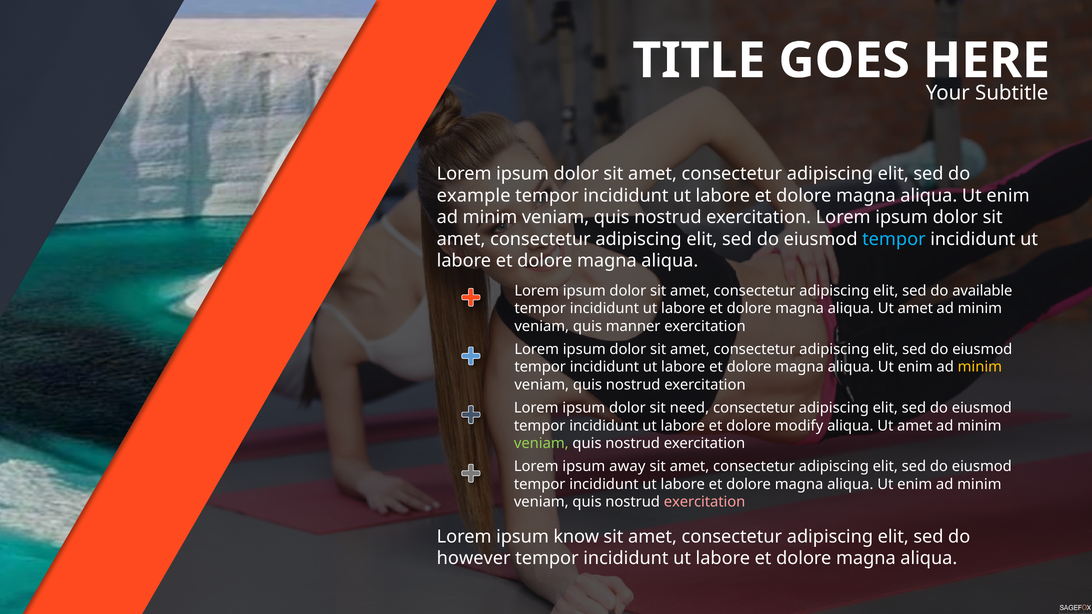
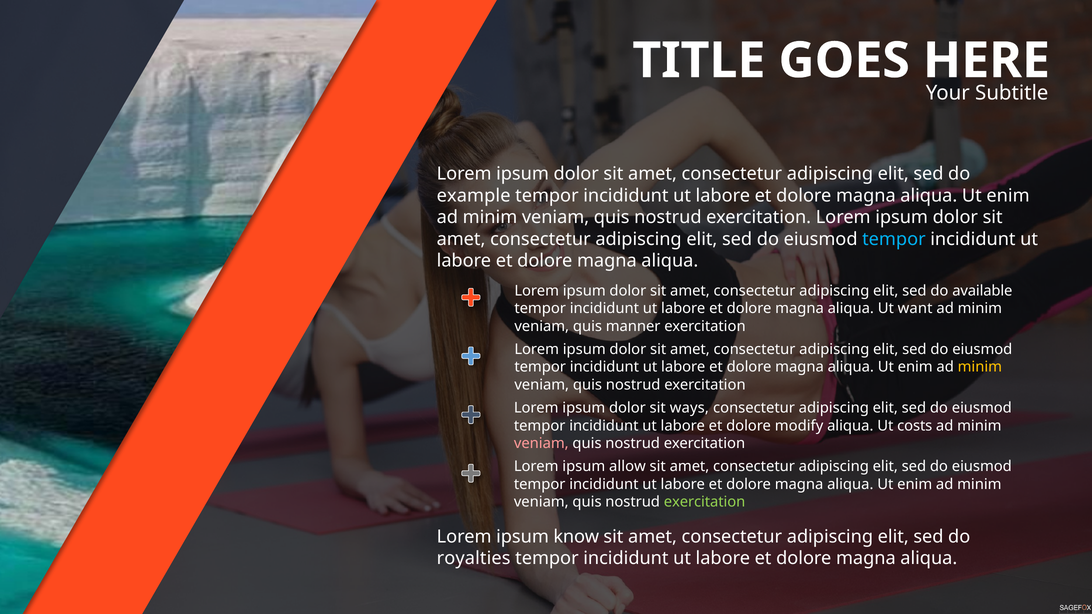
magna aliqua Ut amet: amet -> want
need: need -> ways
amet at (915, 426): amet -> costs
veniam at (541, 444) colour: light green -> pink
away: away -> allow
exercitation at (705, 502) colour: pink -> light green
however: however -> royalties
